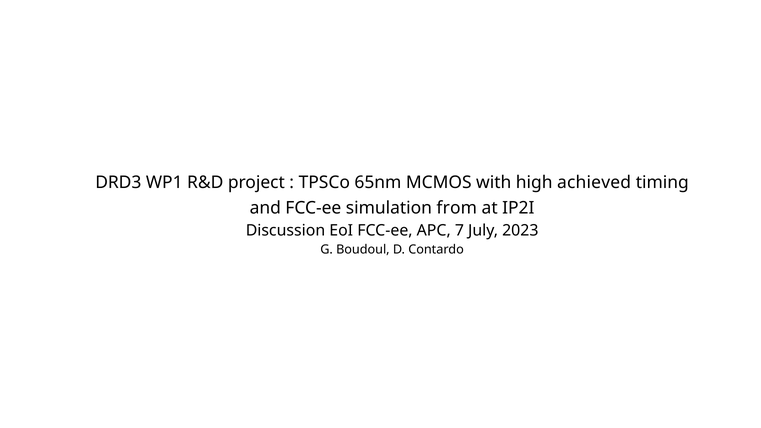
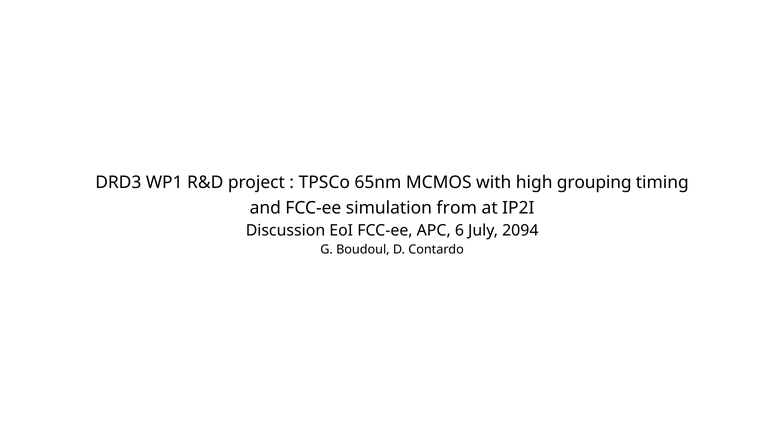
achieved: achieved -> grouping
7: 7 -> 6
2023: 2023 -> 2094
